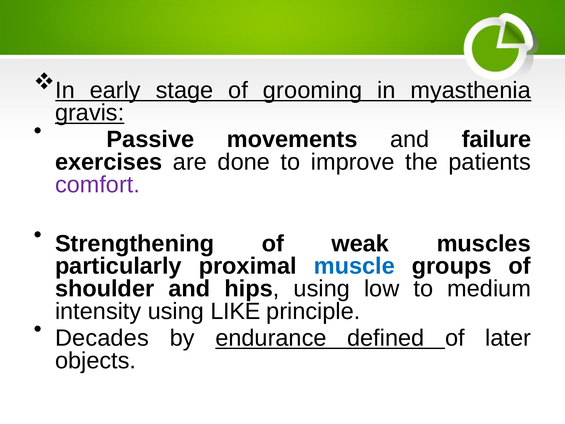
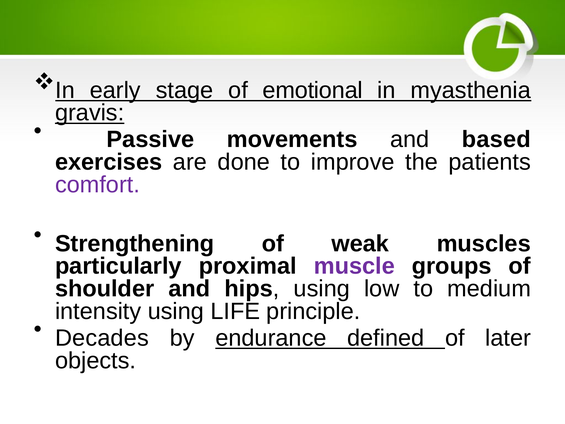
grooming: grooming -> emotional
failure: failure -> based
muscle colour: blue -> purple
LIKE: LIKE -> LIFE
